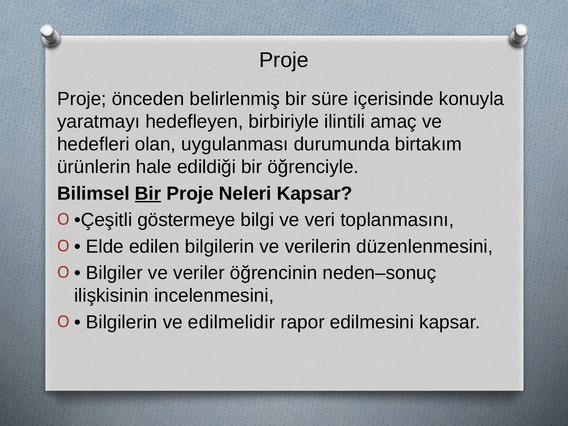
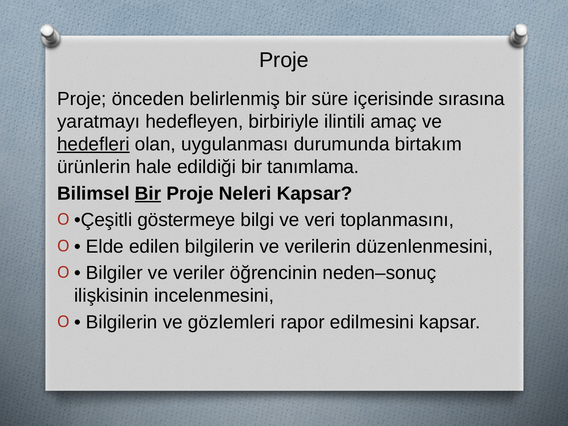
konuyla: konuyla -> sırasına
hedefleri underline: none -> present
öğrenciyle: öğrenciyle -> tanımlama
edilmelidir: edilmelidir -> gözlemleri
